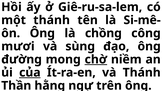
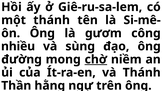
chồng: chồng -> gươm
mươi: mươi -> nhiều
của underline: present -> none
